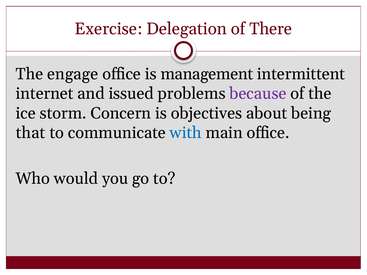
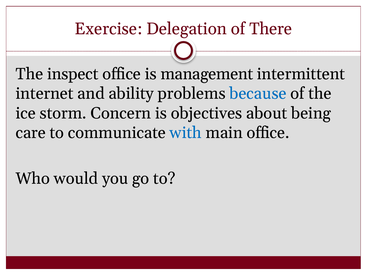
engage: engage -> inspect
issued: issued -> ability
because colour: purple -> blue
that: that -> care
